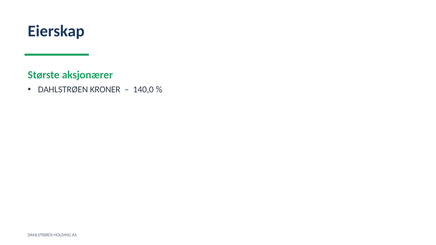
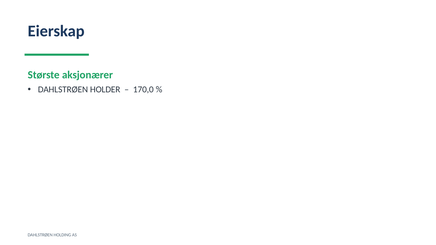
KRONER: KRONER -> HOLDER
140,0: 140,0 -> 170,0
